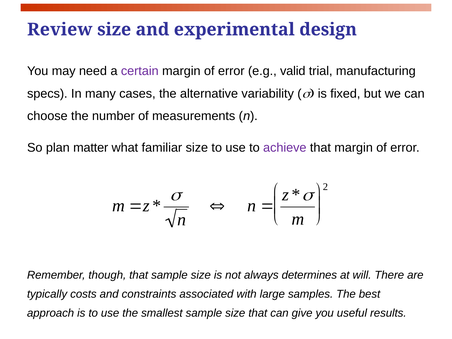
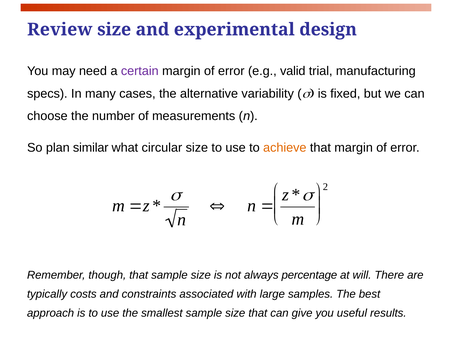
matter: matter -> similar
familiar: familiar -> circular
achieve colour: purple -> orange
determines: determines -> percentage
